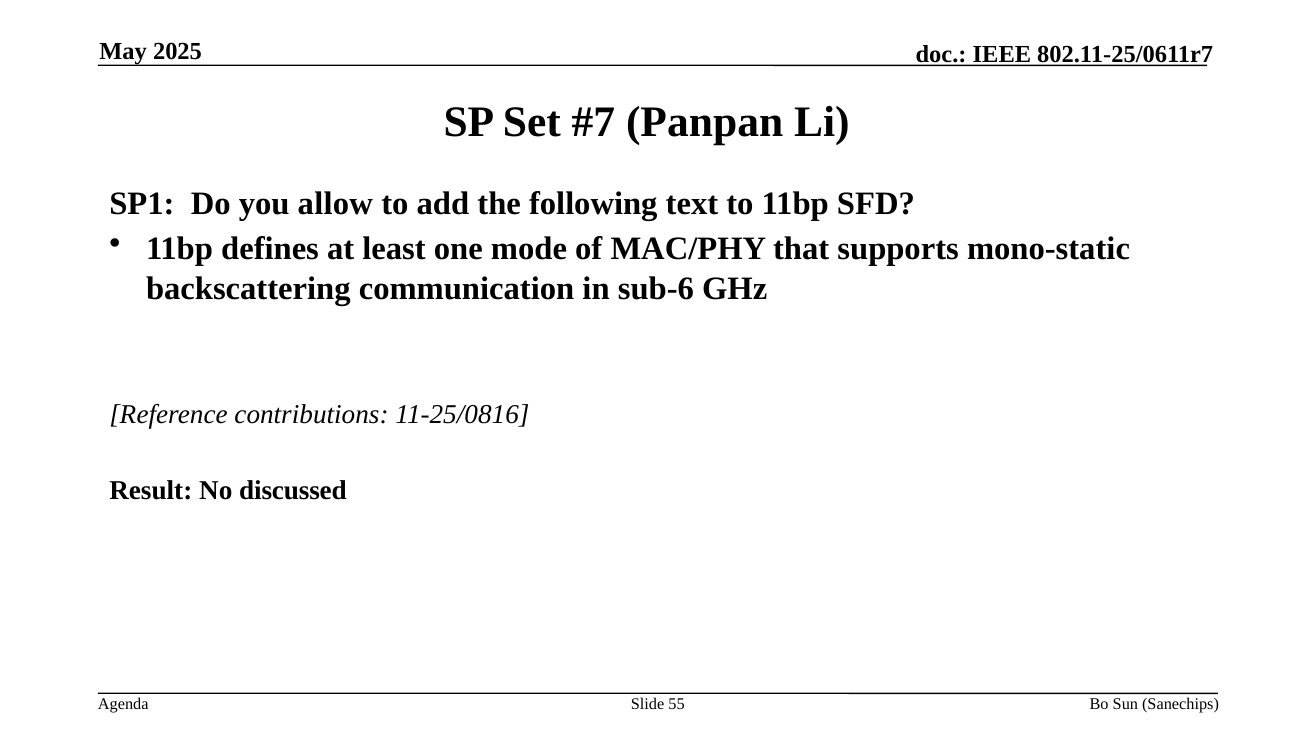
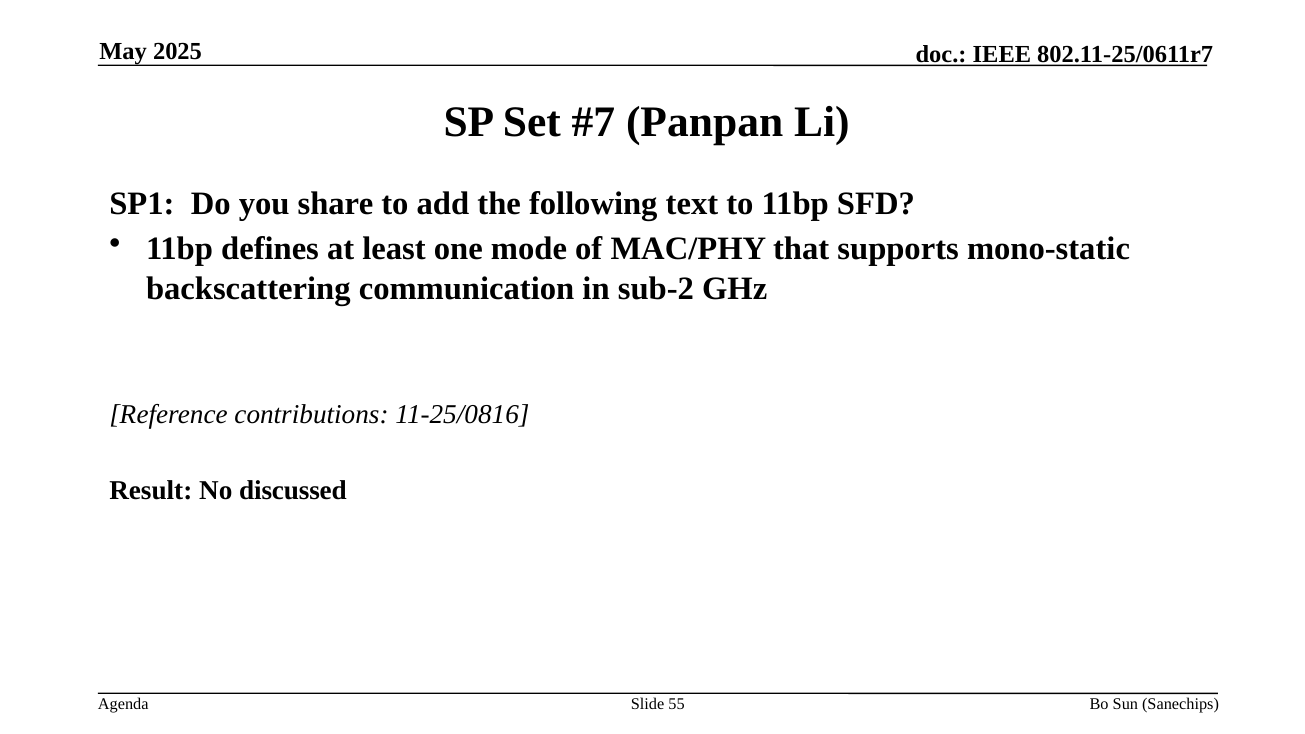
allow: allow -> share
sub-6: sub-6 -> sub-2
